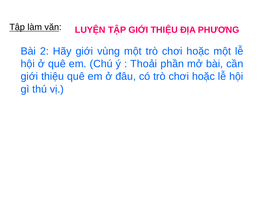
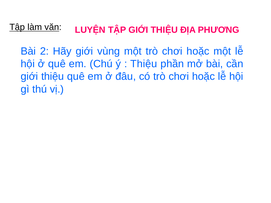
Thoải at (144, 64): Thoải -> Thiệu
